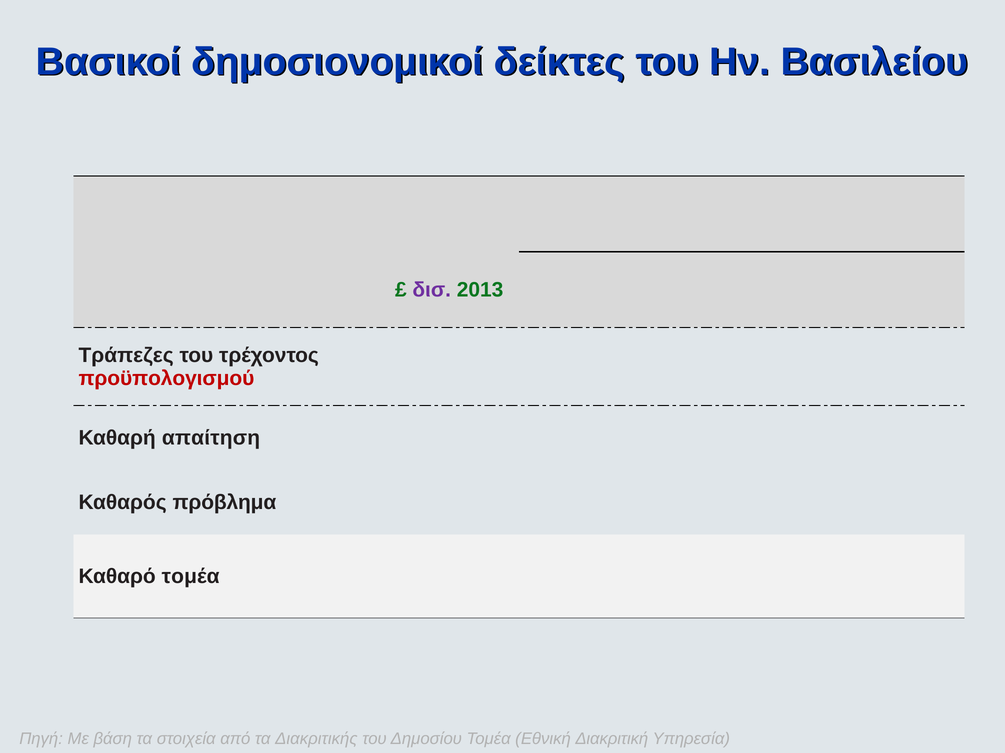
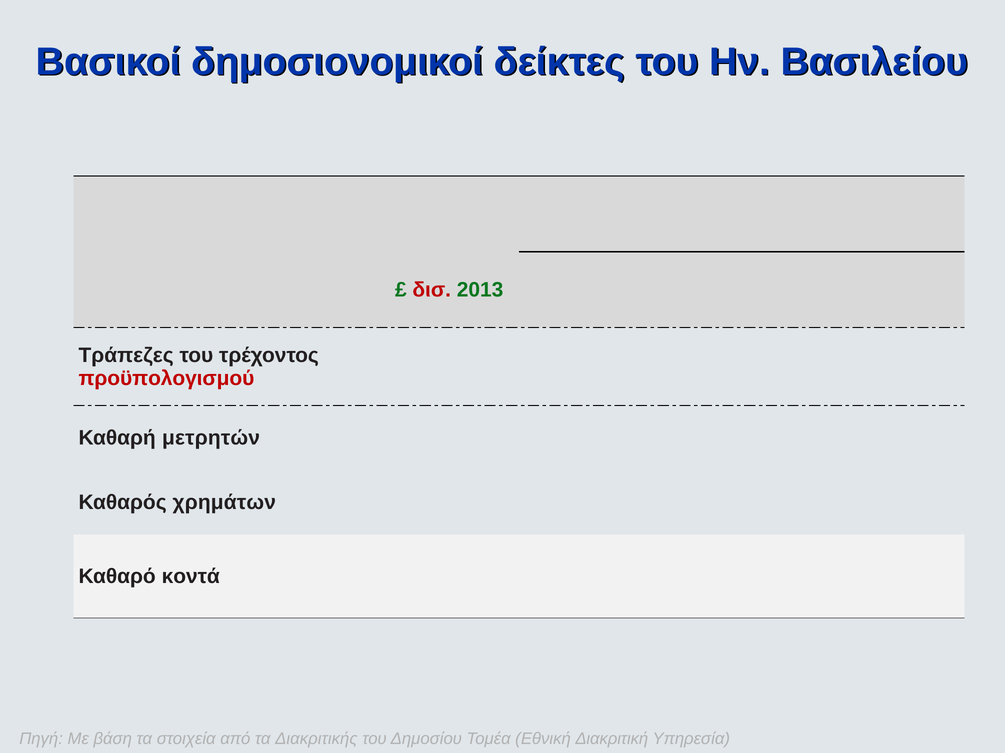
δισ colour: purple -> red
απαίτηση: απαίτηση -> μετρητών
πρόβλημα: πρόβλημα -> χρημάτων
Καθαρό τομέα: τομέα -> κοντά
